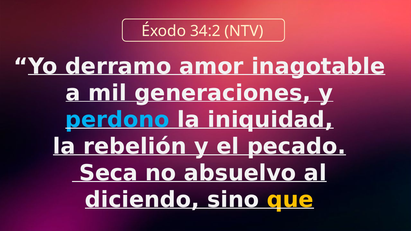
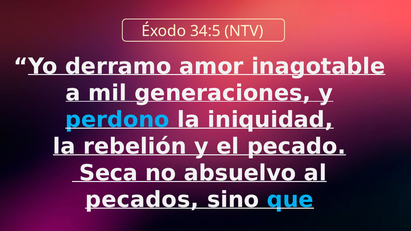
34:2: 34:2 -> 34:5
diciendo: diciendo -> pecados
que colour: yellow -> light blue
